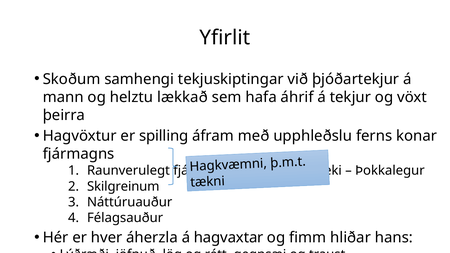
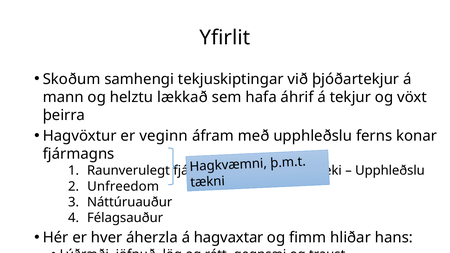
spilling: spilling -> veginn
Þokkalegur at (390, 171): Þokkalegur -> Upphleðslu
Skilgreinum: Skilgreinum -> Unfreedom
